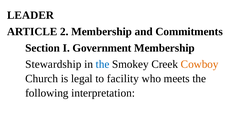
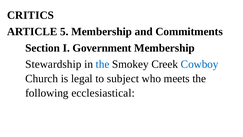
LEADER: LEADER -> CRITICS
2: 2 -> 5
Cowboy colour: orange -> blue
facility: facility -> subject
interpretation: interpretation -> ecclesiastical
